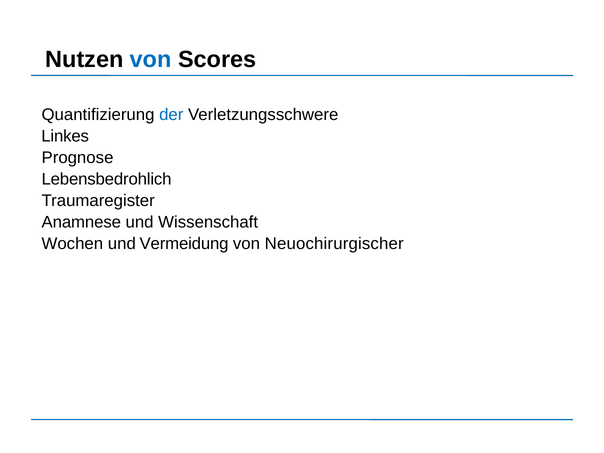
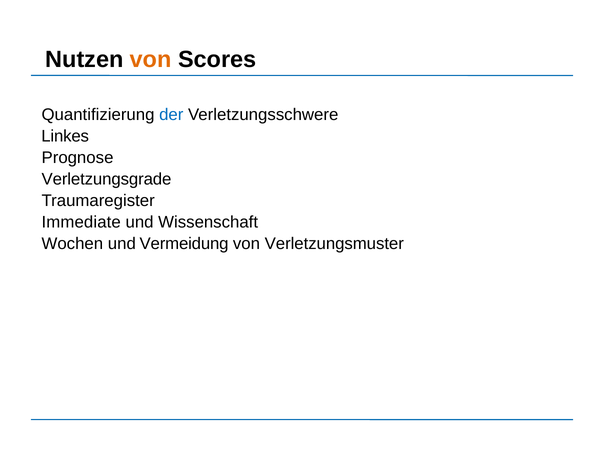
von at (151, 60) colour: blue -> orange
Lebensbedrohlich: Lebensbedrohlich -> Verletzungsgrade
Anamnese: Anamnese -> Immediate
Neuochirurgischer: Neuochirurgischer -> Verletzungsmuster
